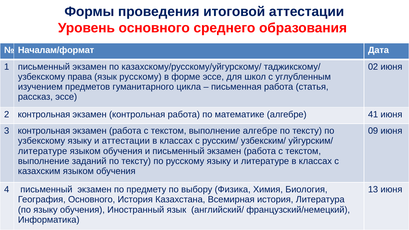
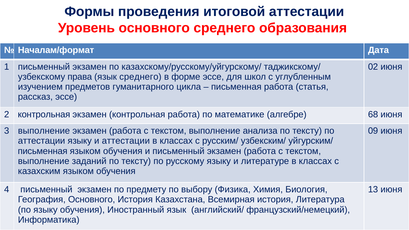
язык русскому: русскому -> среднего
41: 41 -> 68
3 контрольная: контрольная -> выполнение
выполнение алгебре: алгебре -> анализа
узбекскому at (42, 141): узбекскому -> аттестации
литературе at (43, 151): литературе -> письменная
